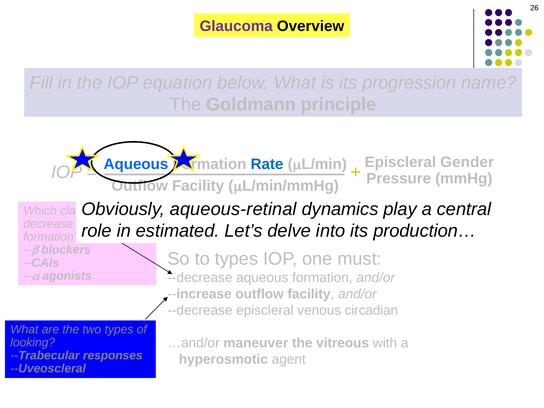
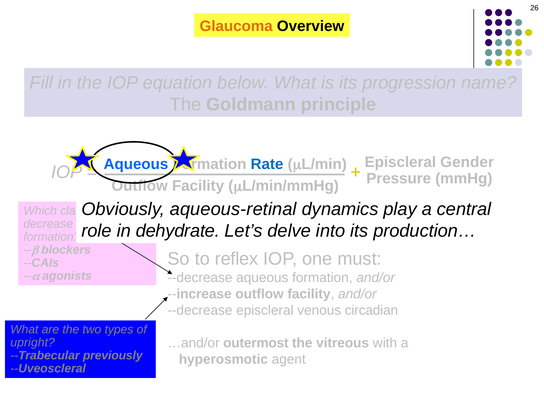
Glaucoma colour: purple -> orange
estimated: estimated -> dehydrate
to types: types -> reflex
maneuver: maneuver -> outermost
looking: looking -> upright
responses: responses -> previously
